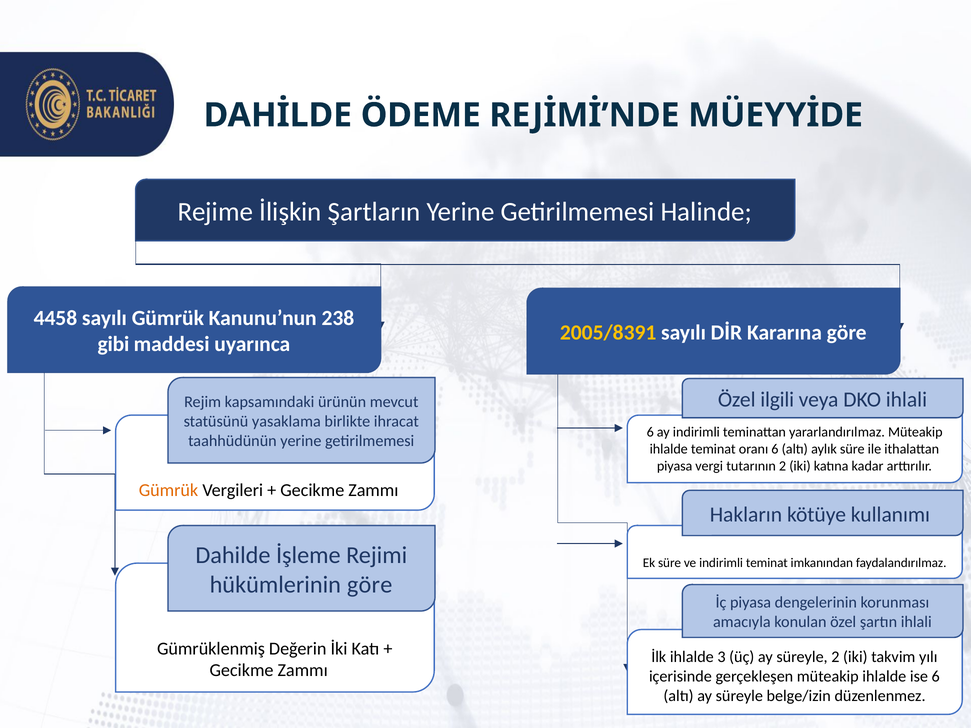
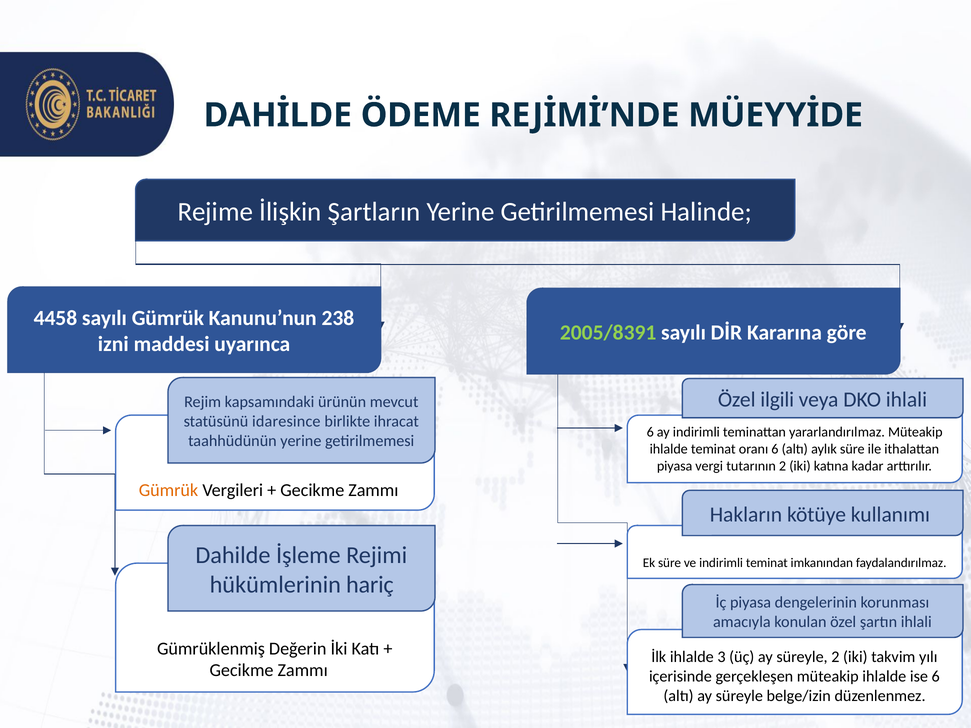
2005/8391 colour: yellow -> light green
gibi: gibi -> izni
yasaklama: yasaklama -> idaresince
hükümlerinin göre: göre -> hariç
